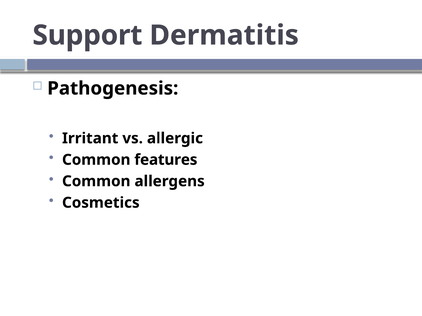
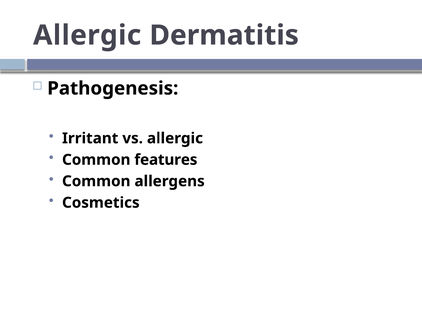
Support at (87, 35): Support -> Allergic
